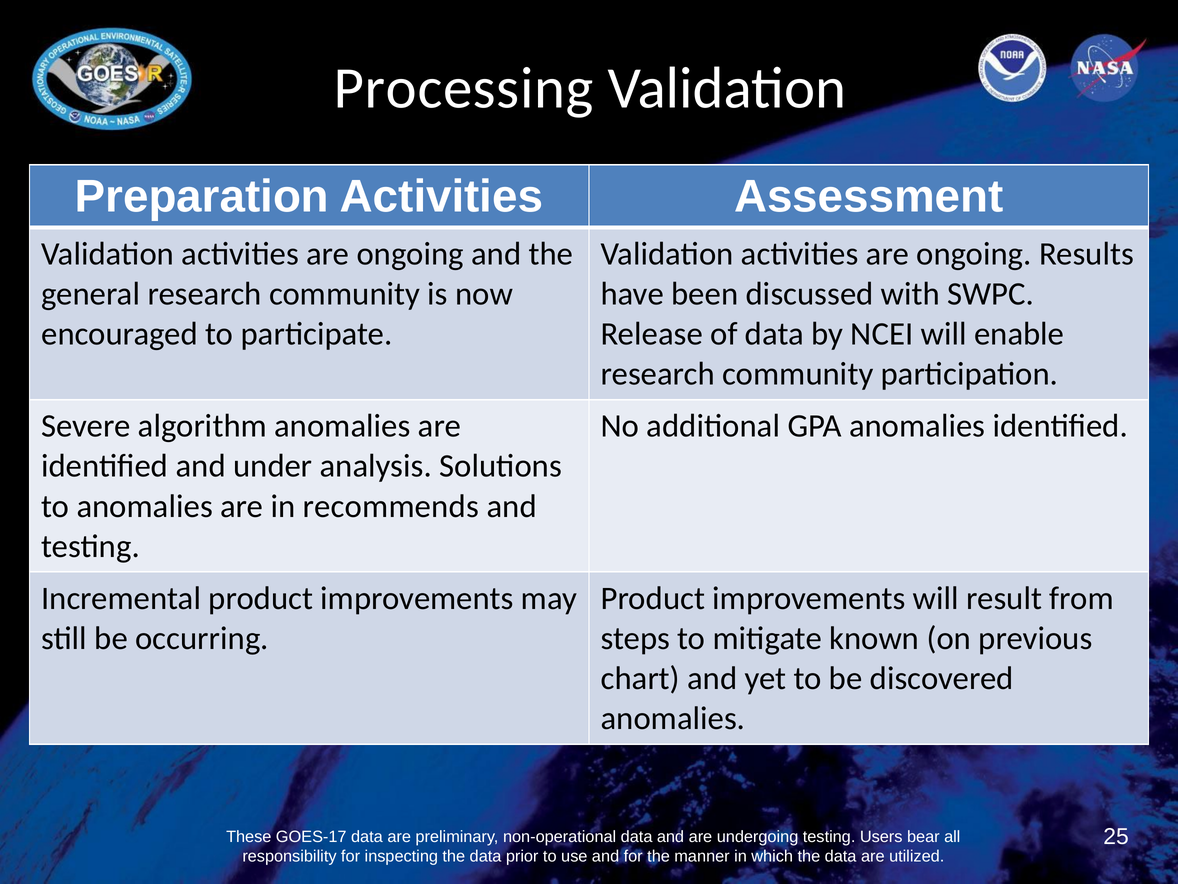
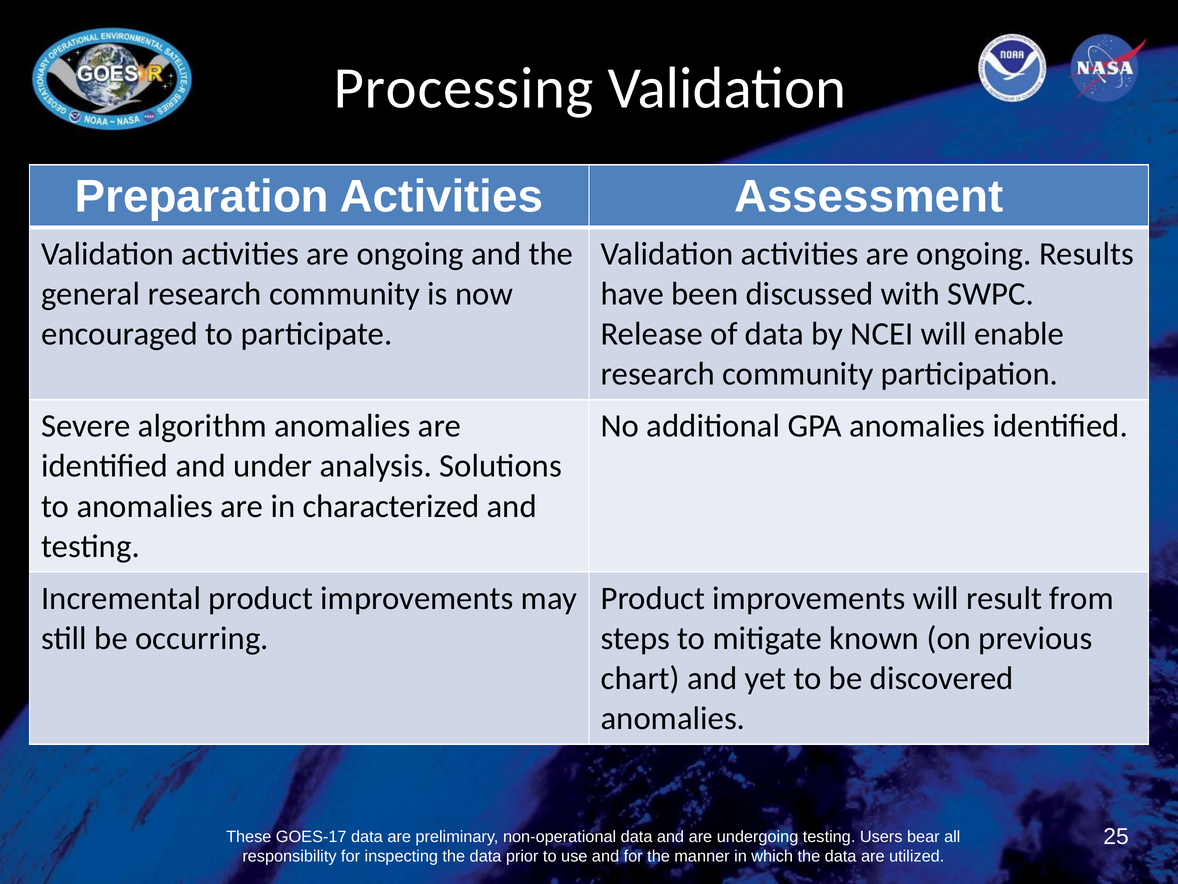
recommends: recommends -> characterized
